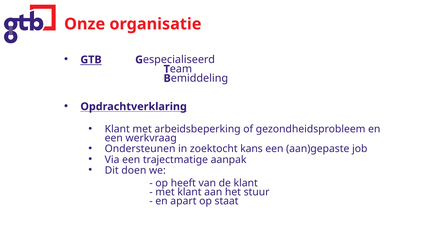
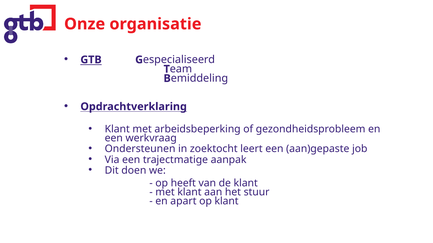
kans: kans -> leert
op staat: staat -> klant
